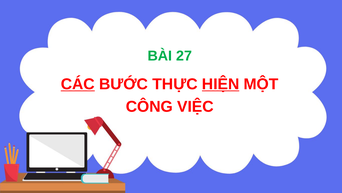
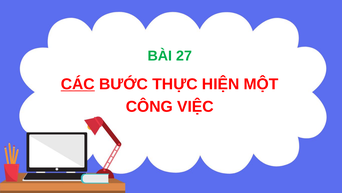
HIỆN underline: present -> none
